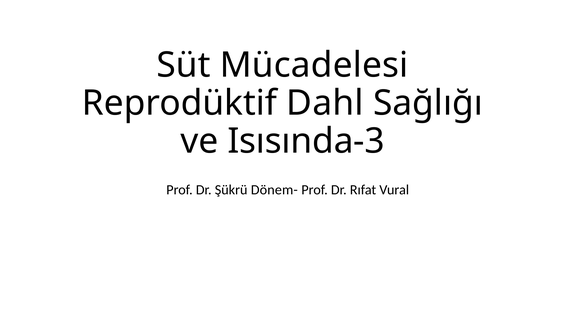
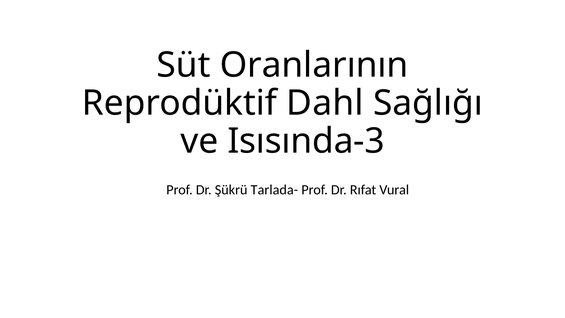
Mücadelesi: Mücadelesi -> Oranlarının
Dönem-: Dönem- -> Tarlada-
